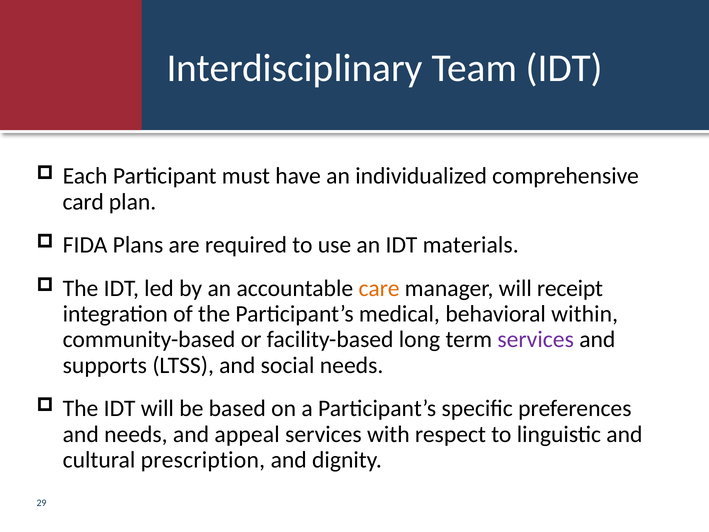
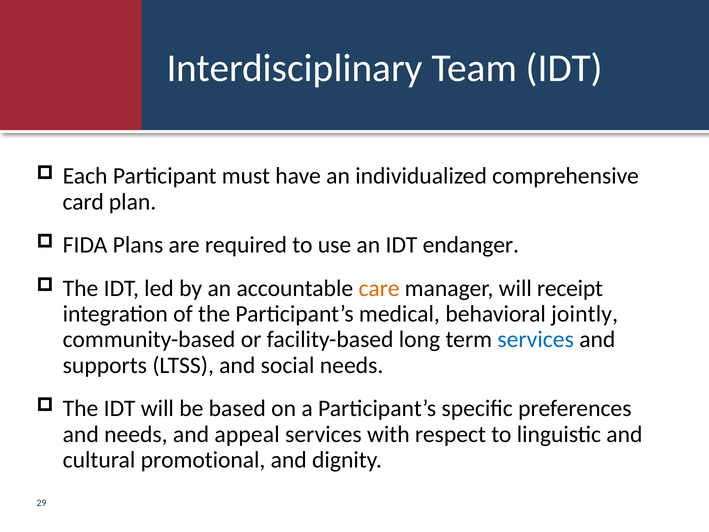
materials: materials -> endanger
within: within -> jointly
services at (536, 340) colour: purple -> blue
prescription: prescription -> promotional
